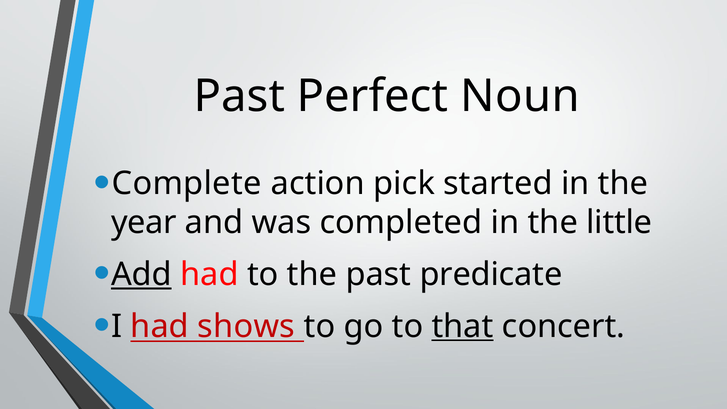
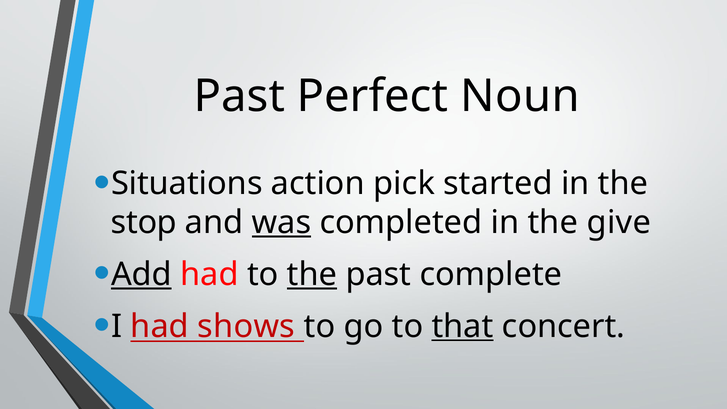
Complete: Complete -> Situations
year: year -> stop
was underline: none -> present
little: little -> give
the at (312, 274) underline: none -> present
predicate: predicate -> complete
